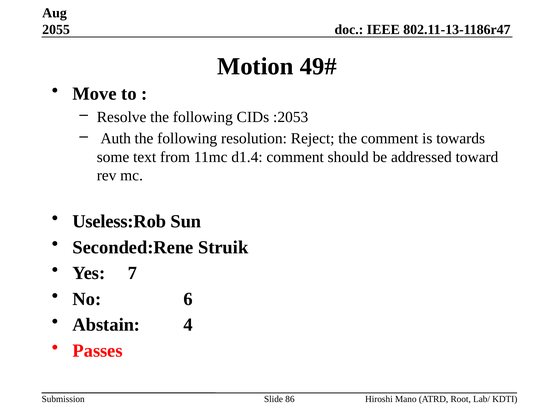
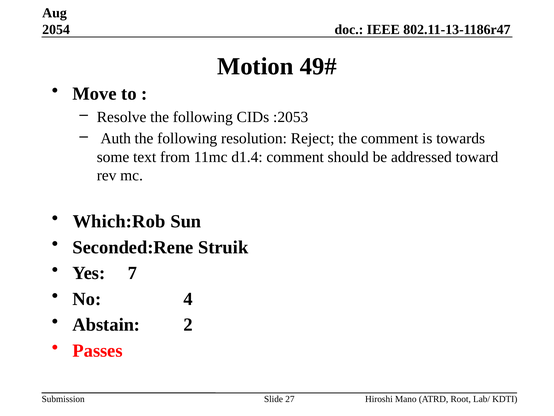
2055: 2055 -> 2054
Useless:Rob: Useless:Rob -> Which:Rob
6: 6 -> 4
4: 4 -> 2
86: 86 -> 27
